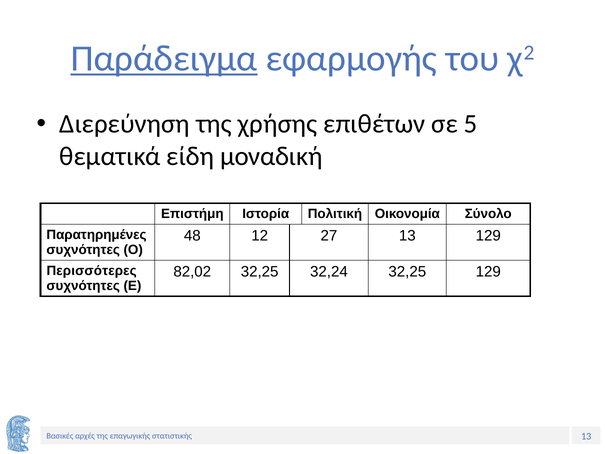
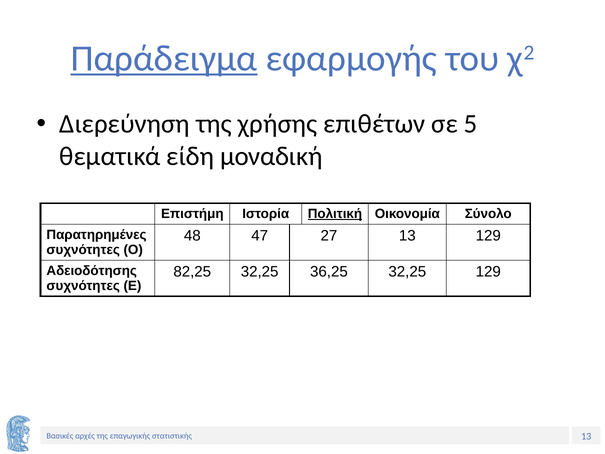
Πολιτική underline: none -> present
12: 12 -> 47
Περισσότερες: Περισσότερες -> Αδειοδότησης
82,02: 82,02 -> 82,25
32,24: 32,24 -> 36,25
